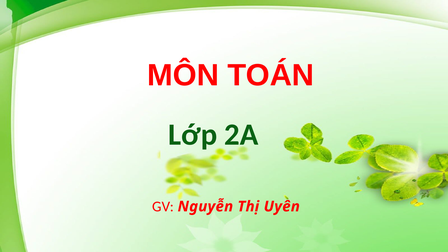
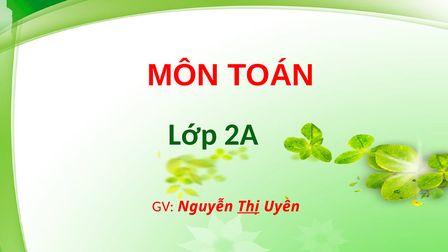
Thị underline: none -> present
